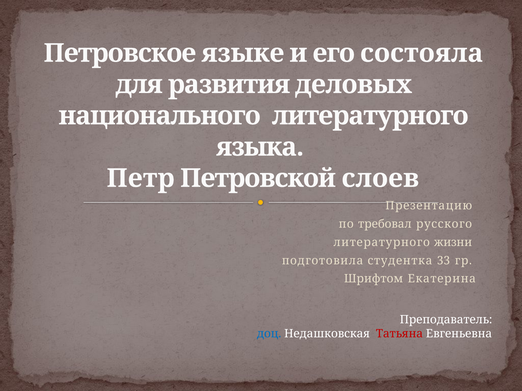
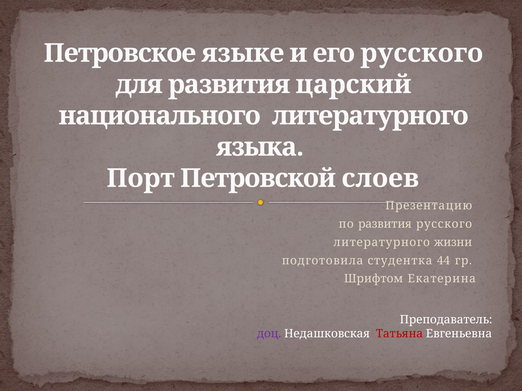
его состояла: состояла -> русского
деловых: деловых -> царский
Петр: Петр -> Порт
по требовал: требовал -> развития
33: 33 -> 44
доц colour: blue -> purple
